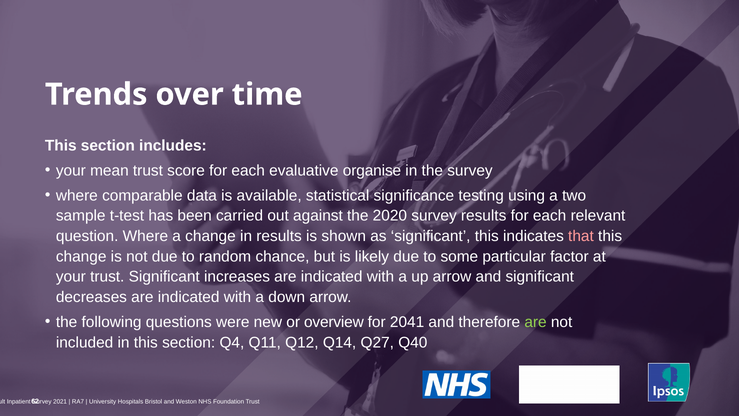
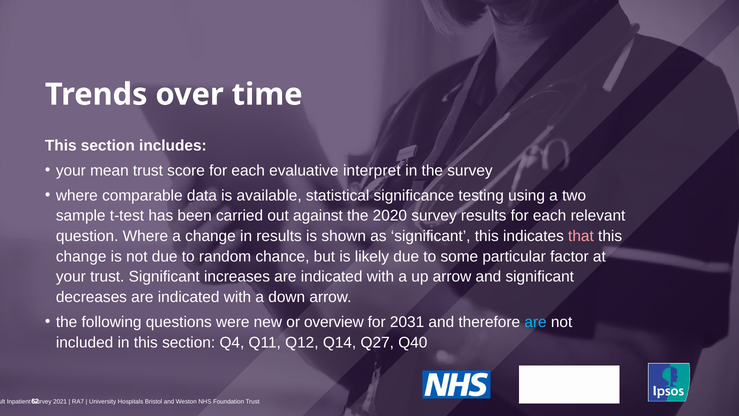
organise: organise -> interpret
2041: 2041 -> 2031
are at (536, 322) colour: light green -> light blue
